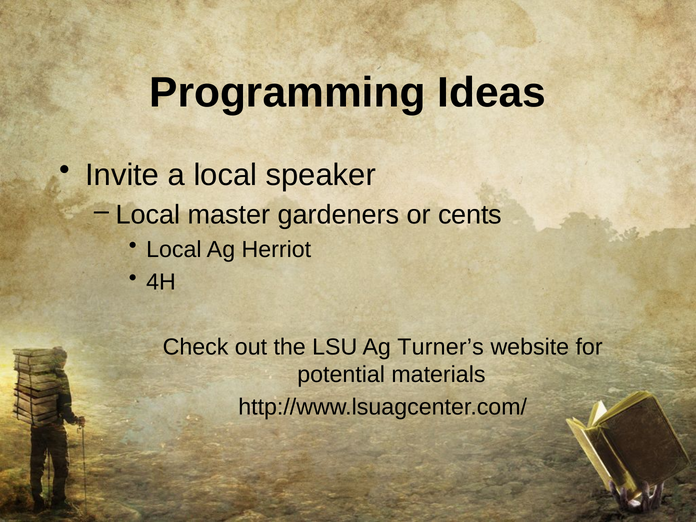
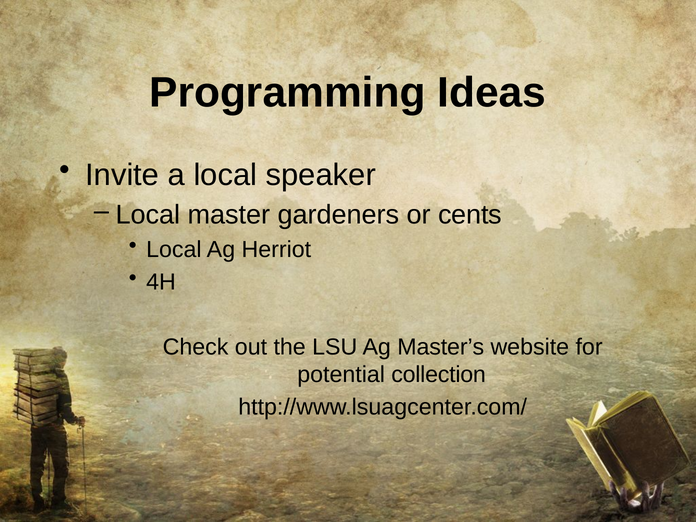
Turner’s: Turner’s -> Master’s
materials: materials -> collection
